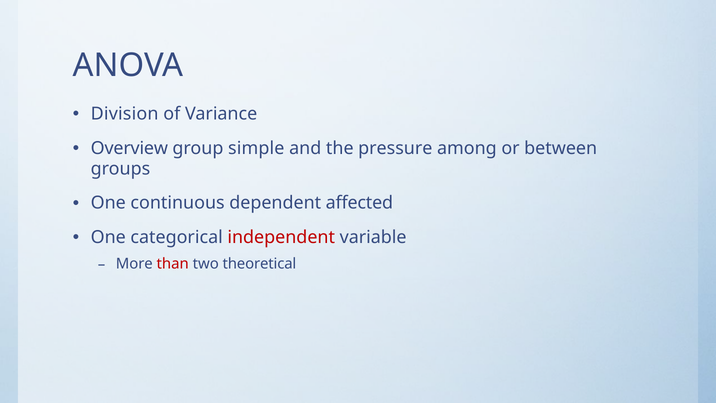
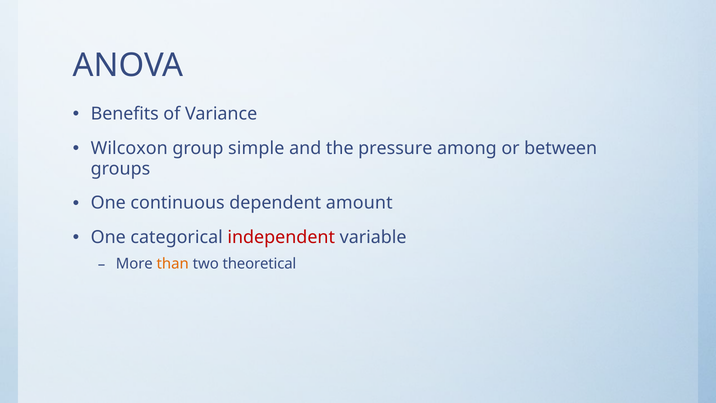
Division: Division -> Benefits
Overview: Overview -> Wilcoxon
affected: affected -> amount
than colour: red -> orange
